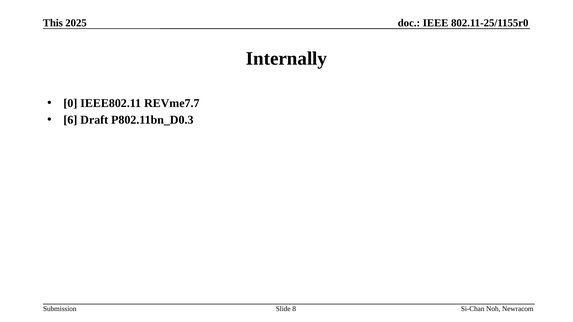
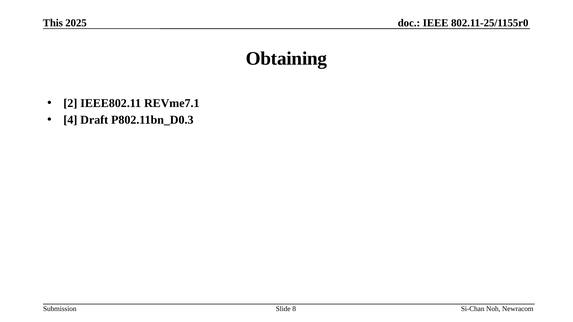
Internally: Internally -> Obtaining
0: 0 -> 2
REVme7.7: REVme7.7 -> REVme7.1
6: 6 -> 4
